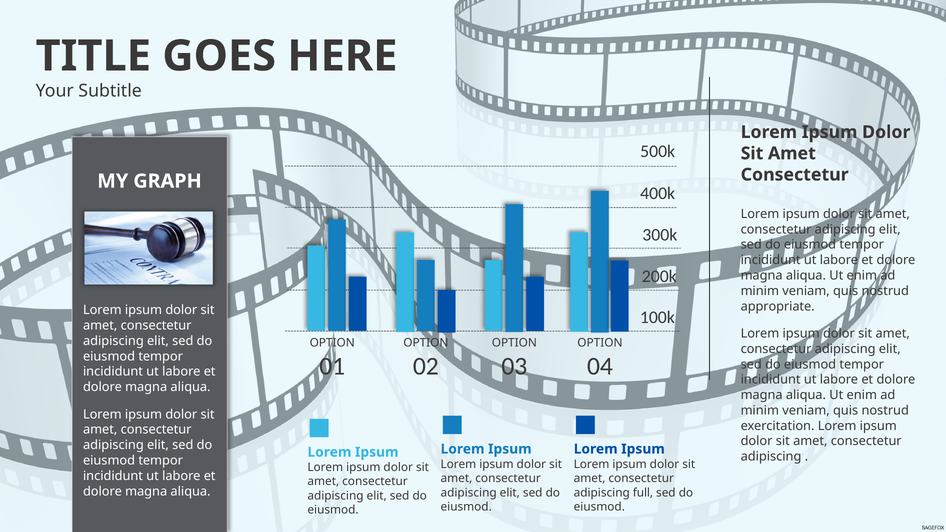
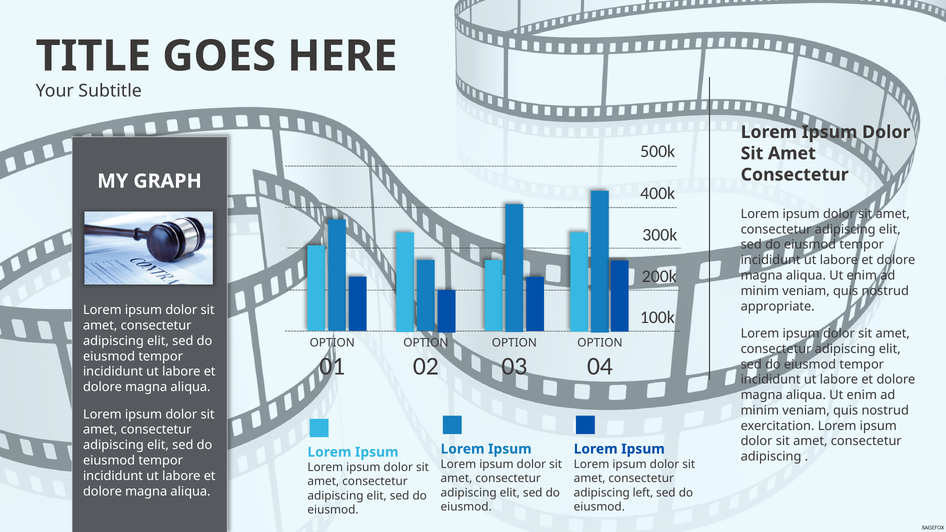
full: full -> left
